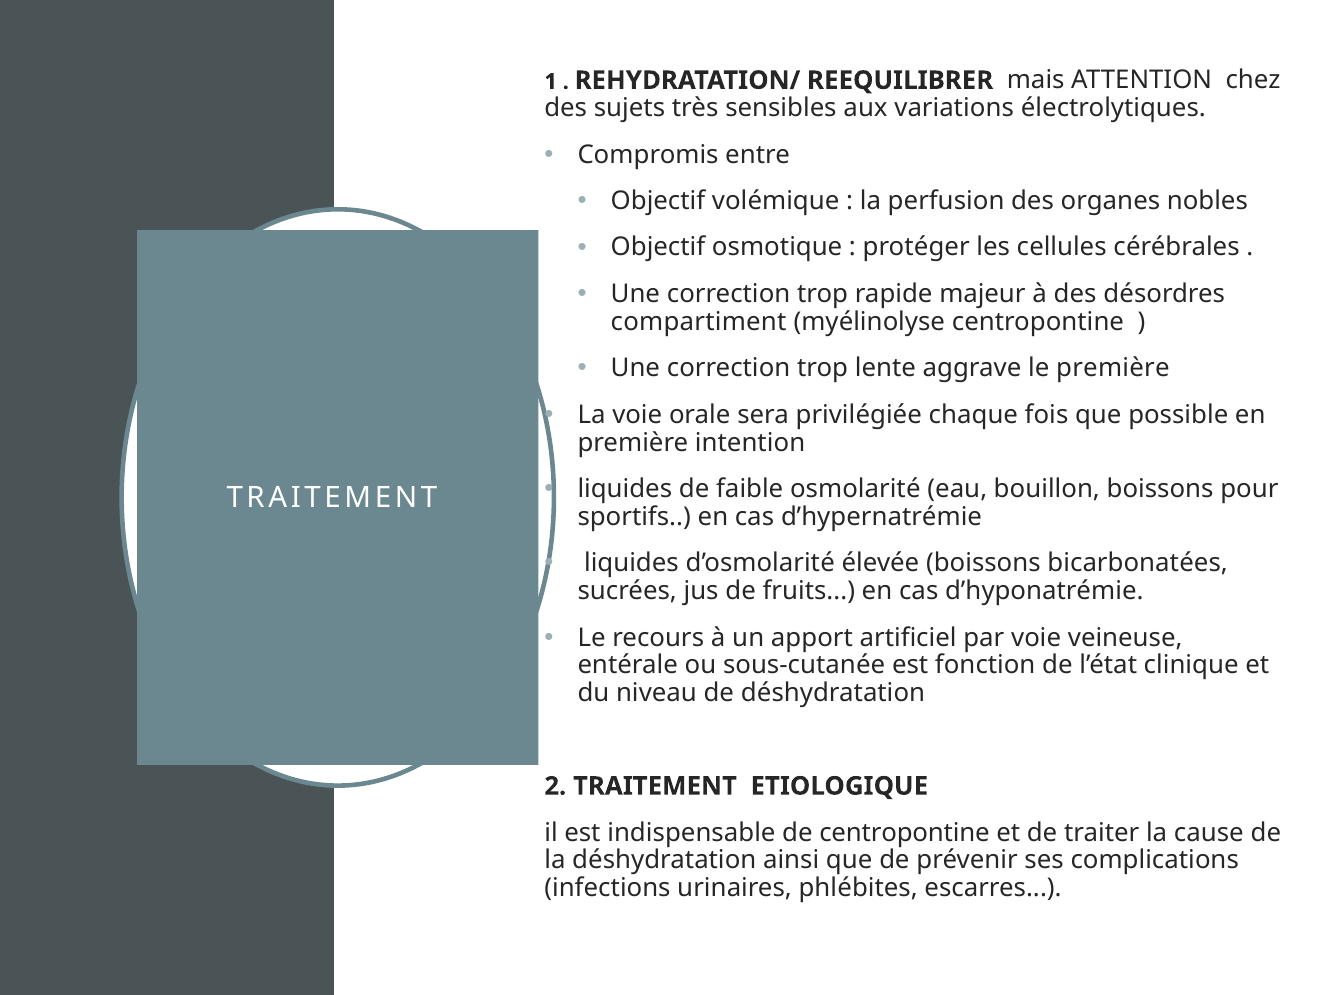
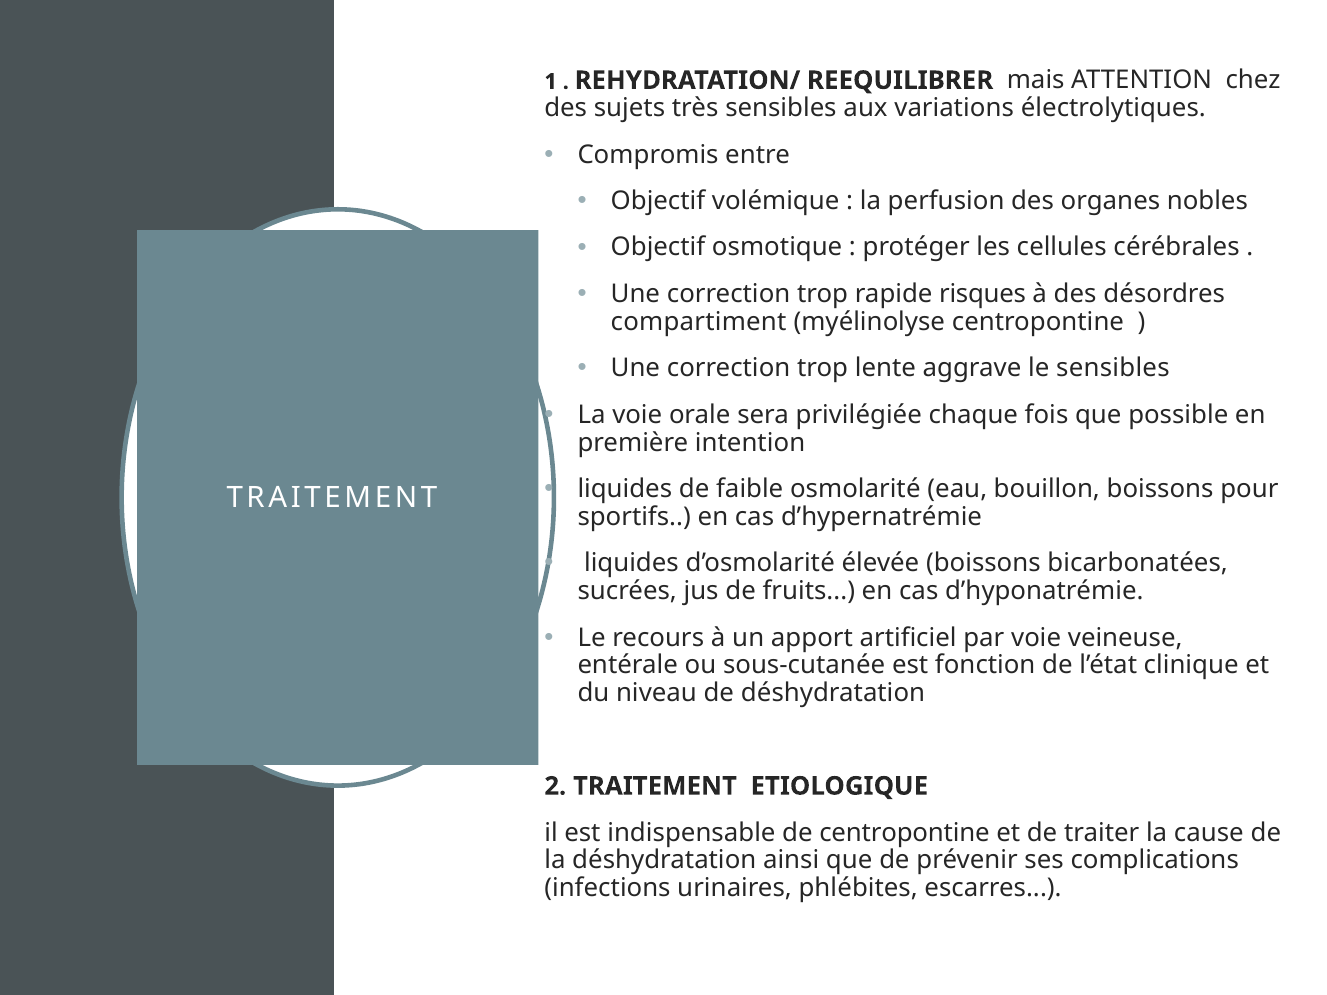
majeur: majeur -> risques
le première: première -> sensibles
